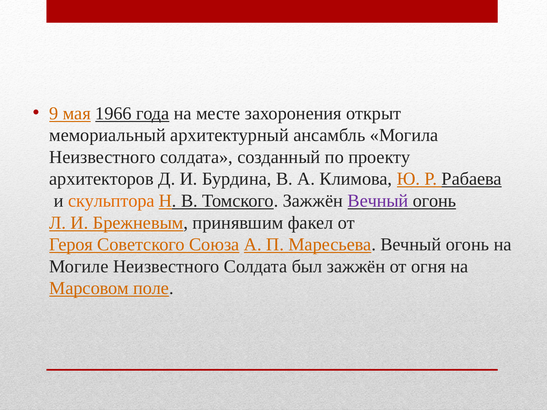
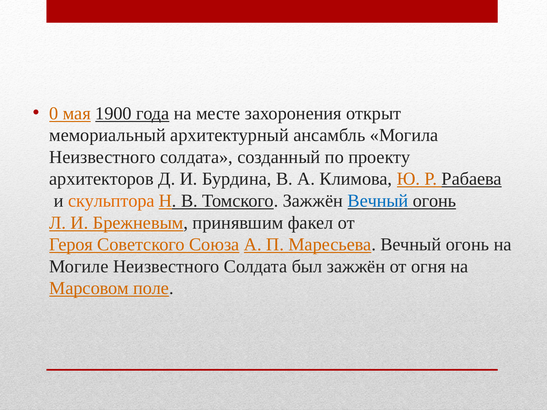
9: 9 -> 0
1966: 1966 -> 1900
Вечный at (378, 201) colour: purple -> blue
